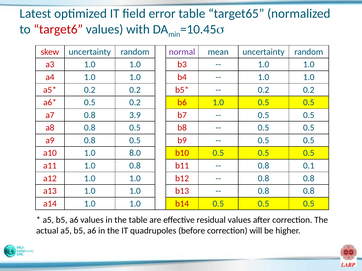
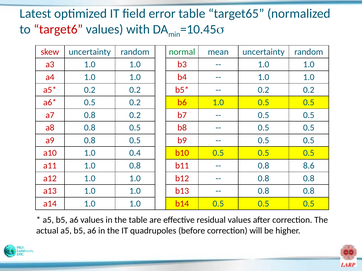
normal colour: purple -> green
0.8 3.9: 3.9 -> 0.2
8.0: 8.0 -> 0.4
0.1: 0.1 -> 8.6
